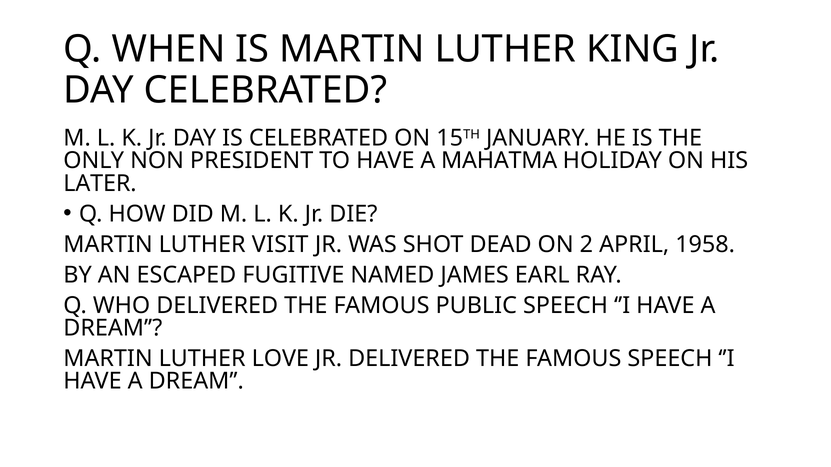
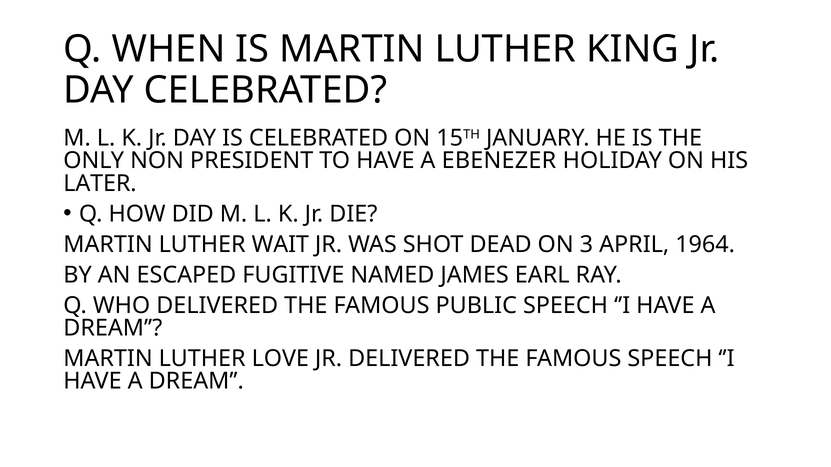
MAHATMA: MAHATMA -> EBENEZER
VISIT: VISIT -> WAIT
2: 2 -> 3
1958: 1958 -> 1964
